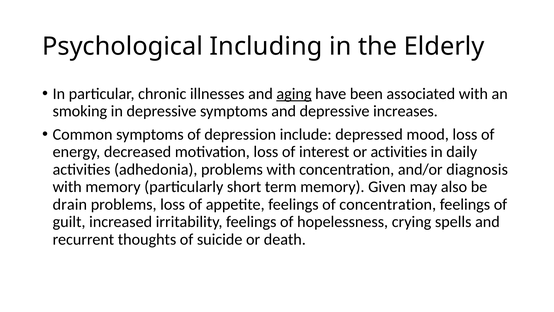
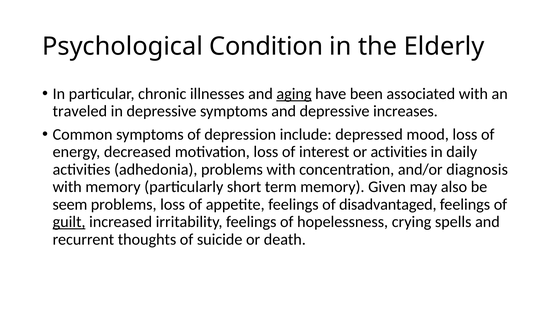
Including: Including -> Condition
smoking: smoking -> traveled
drain: drain -> seem
of concentration: concentration -> disadvantaged
guilt underline: none -> present
